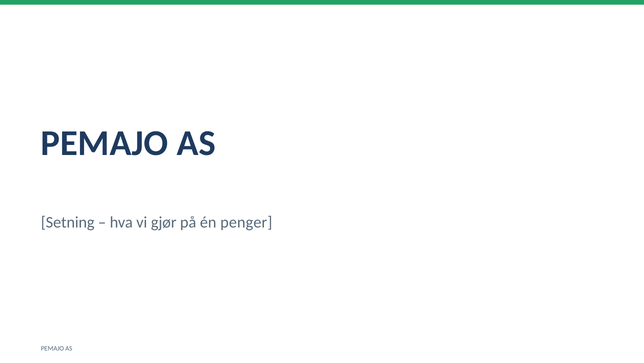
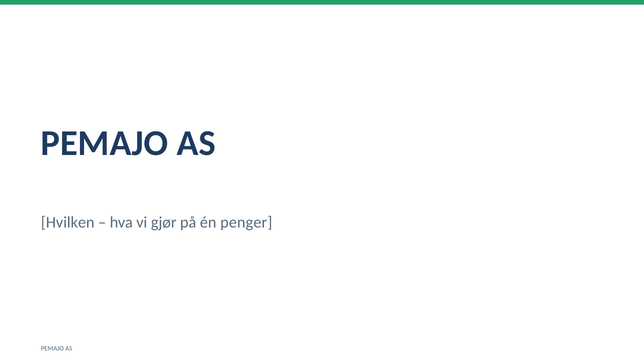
Setning: Setning -> Hvilken
